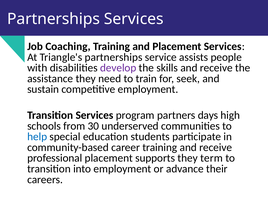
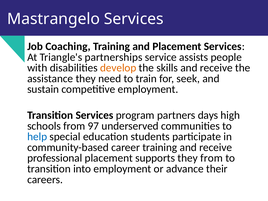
Partnerships at (54, 19): Partnerships -> Mastrangelo
develop colour: purple -> orange
30: 30 -> 97
they term: term -> from
